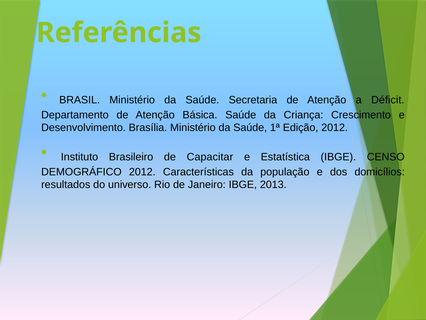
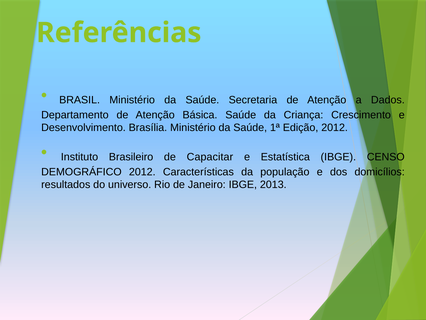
Déficit: Déficit -> Dados
